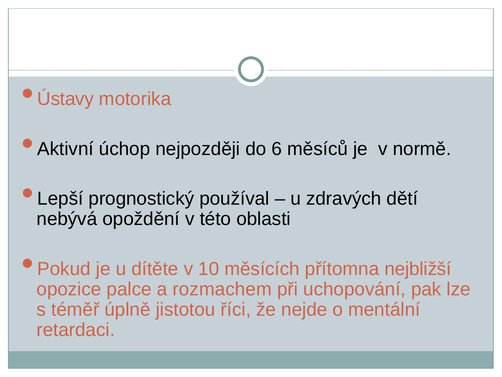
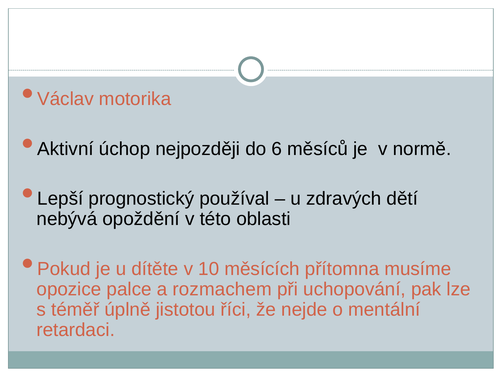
Ústavy: Ústavy -> Václav
nejbližší: nejbližší -> musíme
